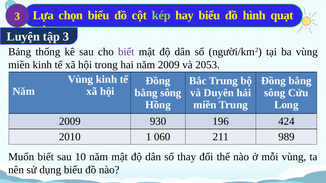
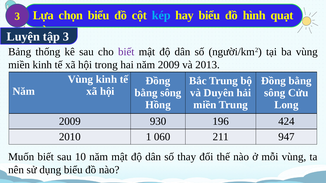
kép colour: light green -> light blue
2053: 2053 -> 2013
989: 989 -> 947
